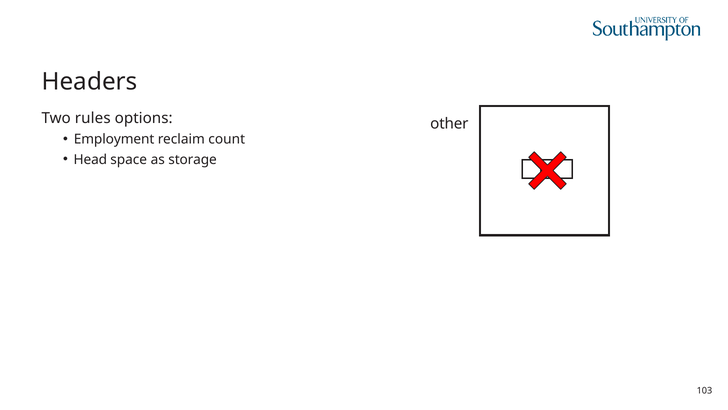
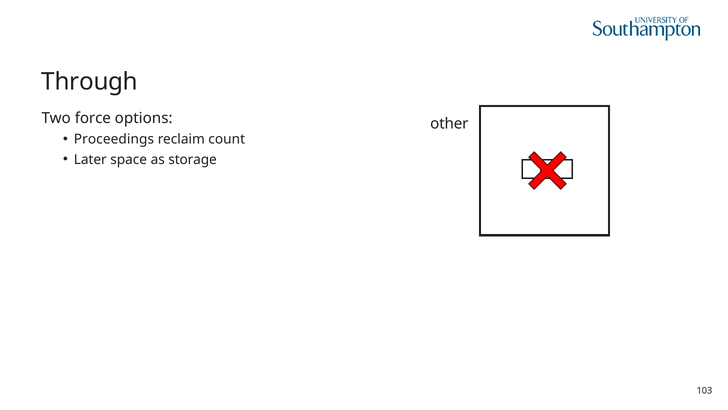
Headers: Headers -> Through
rules: rules -> force
Employment: Employment -> Proceedings
Head: Head -> Later
